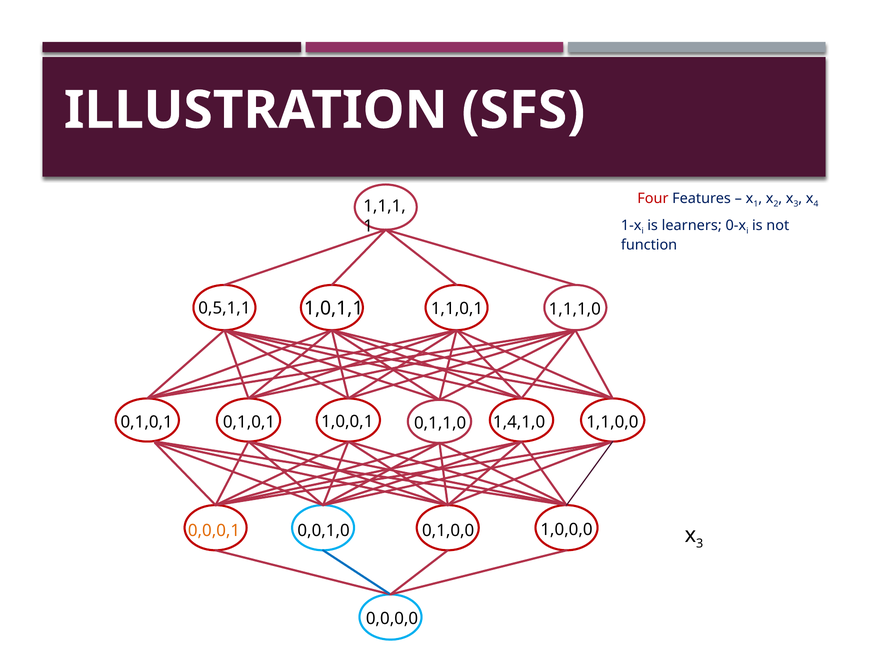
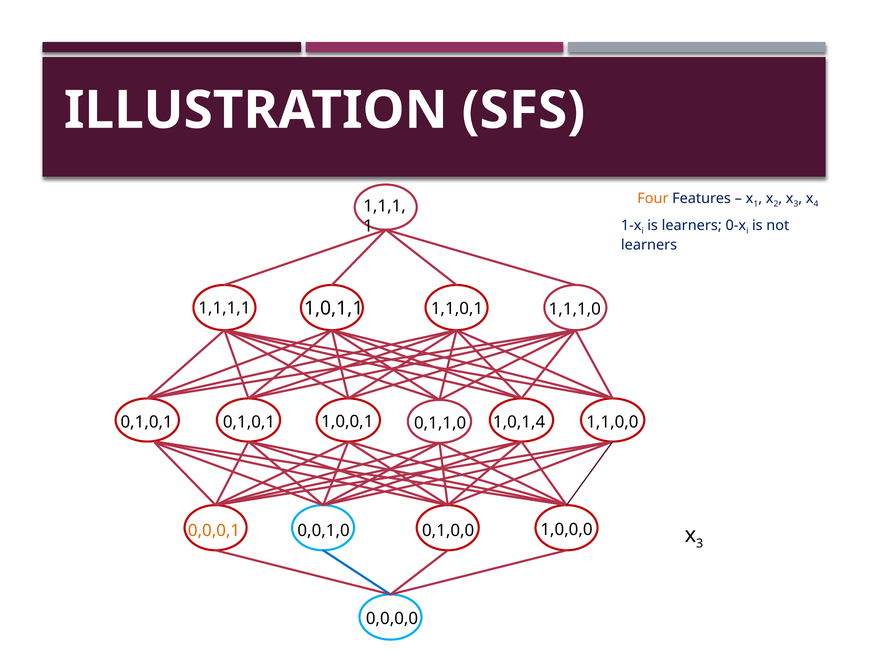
Four colour: red -> orange
function at (649, 245): function -> learners
0,5,1,1: 0,5,1,1 -> 1,1,1,1
1,4,1,0: 1,4,1,0 -> 1,0,1,4
